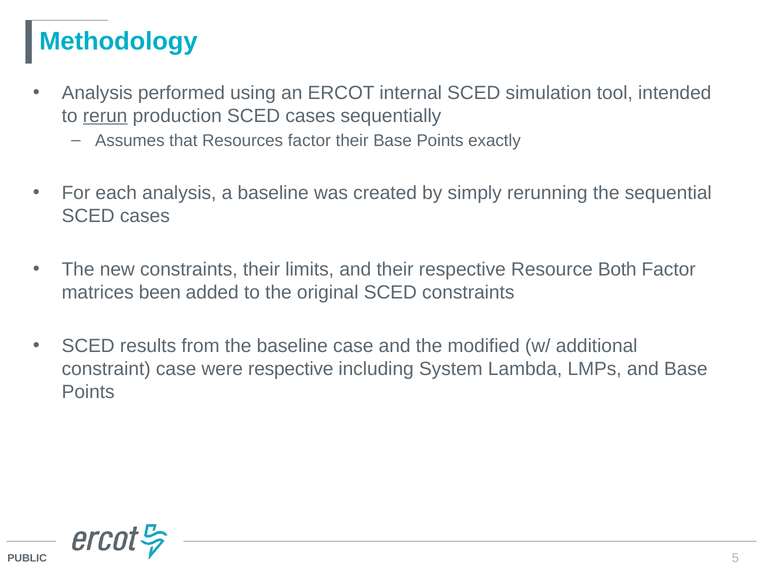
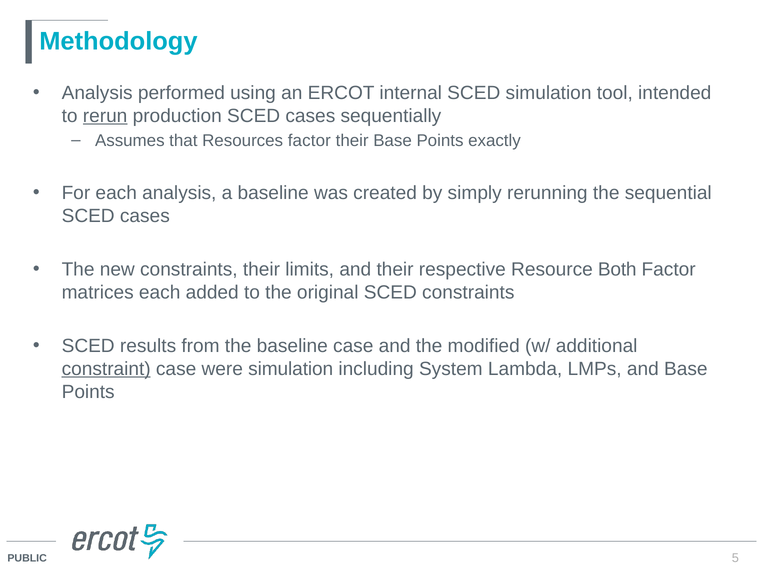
matrices been: been -> each
constraint underline: none -> present
were respective: respective -> simulation
